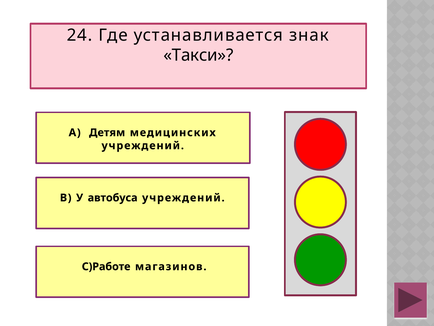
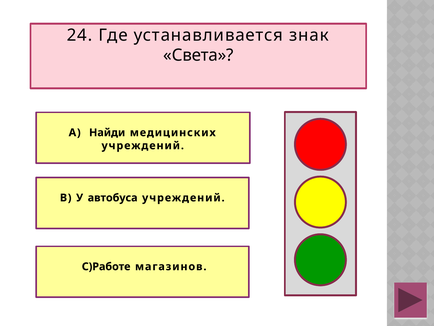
Такси: Такси -> Света
Детям: Детям -> Найди
